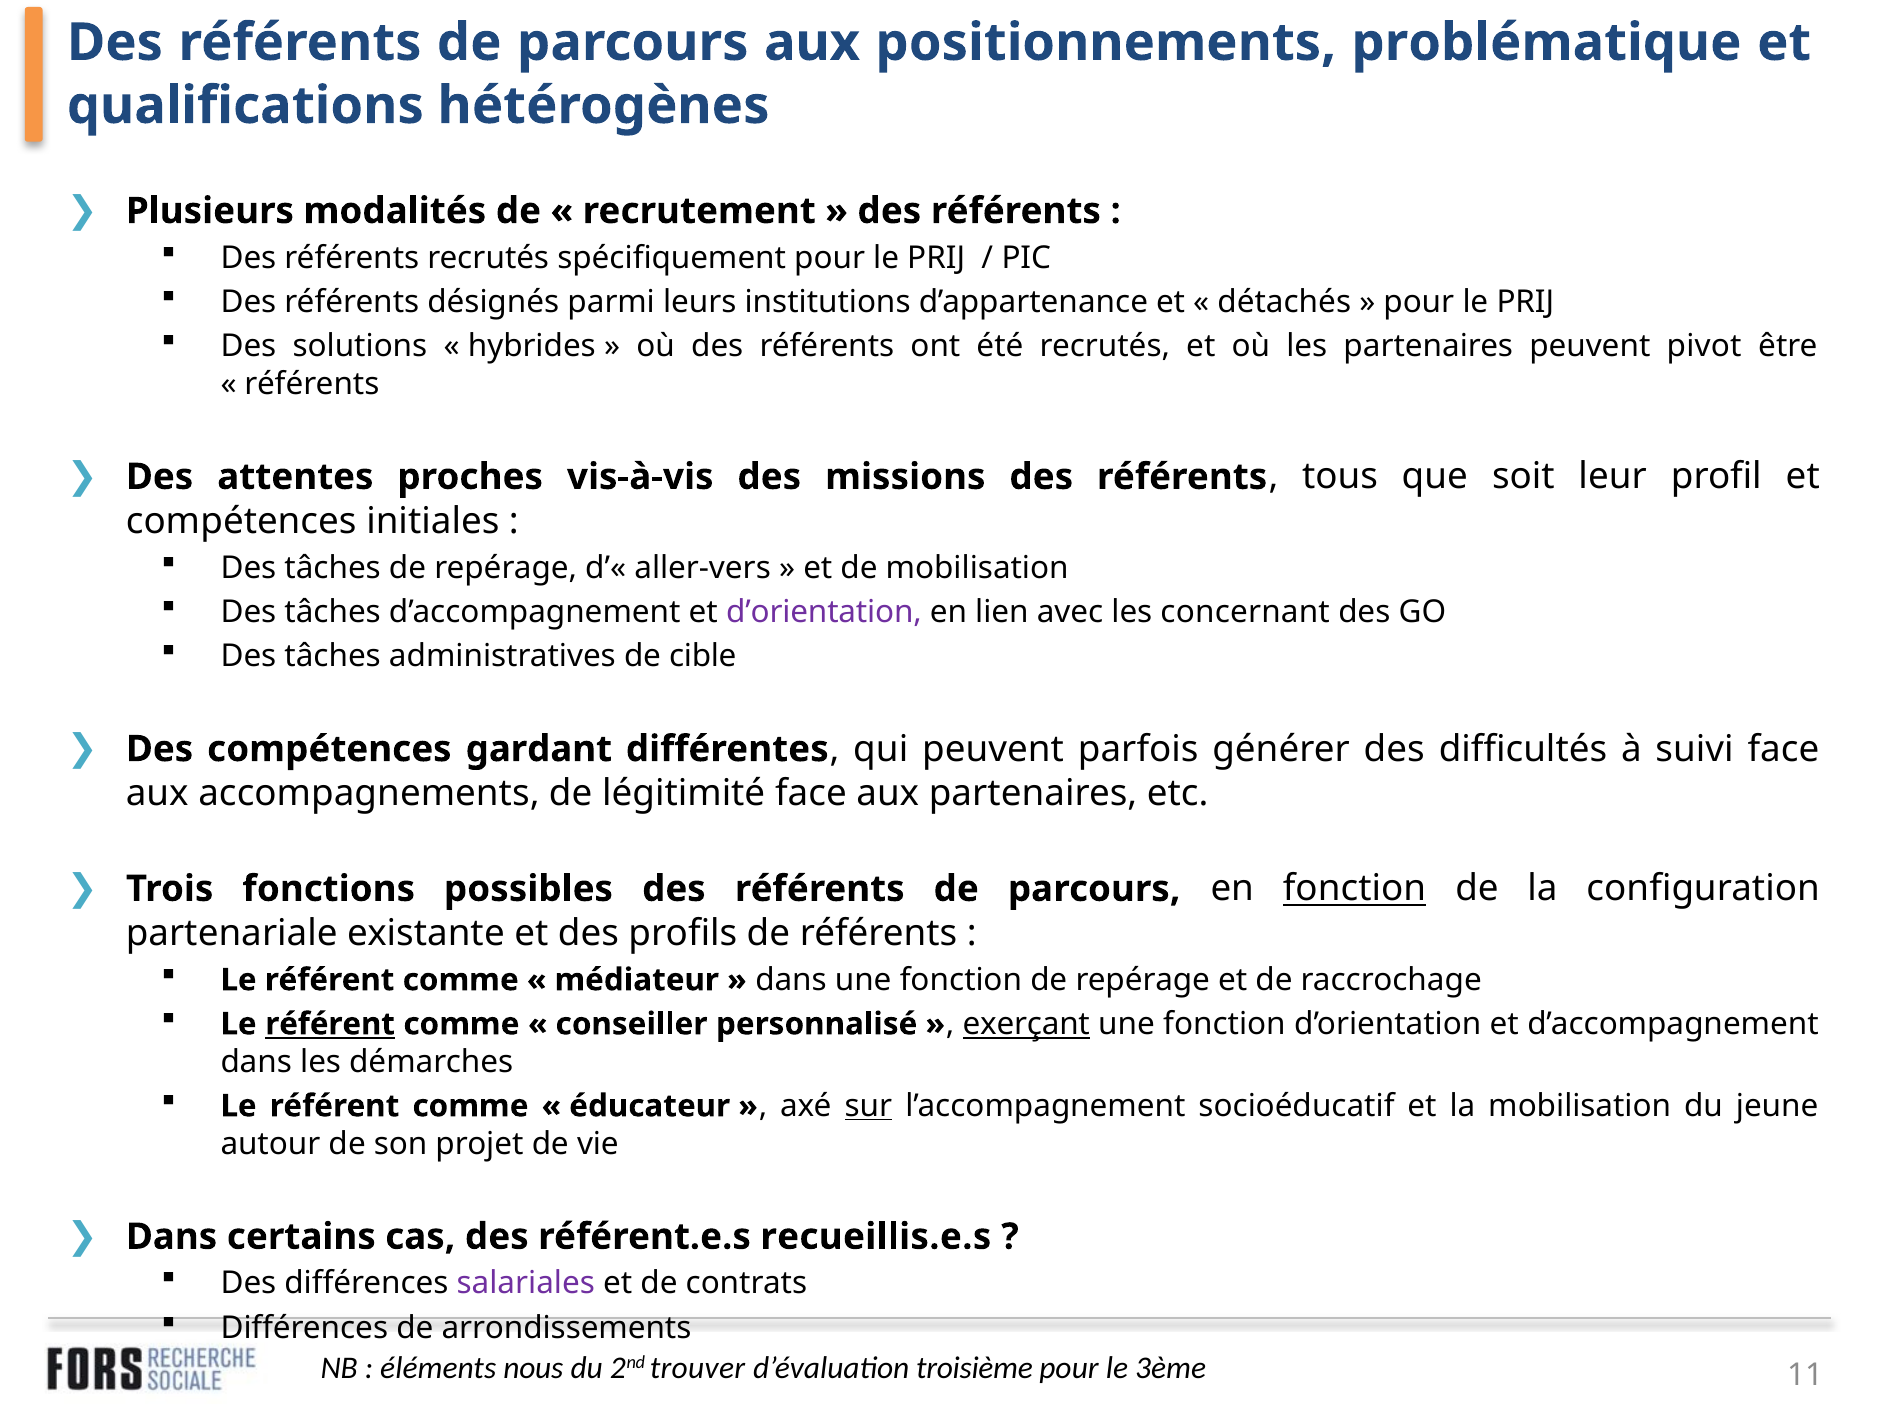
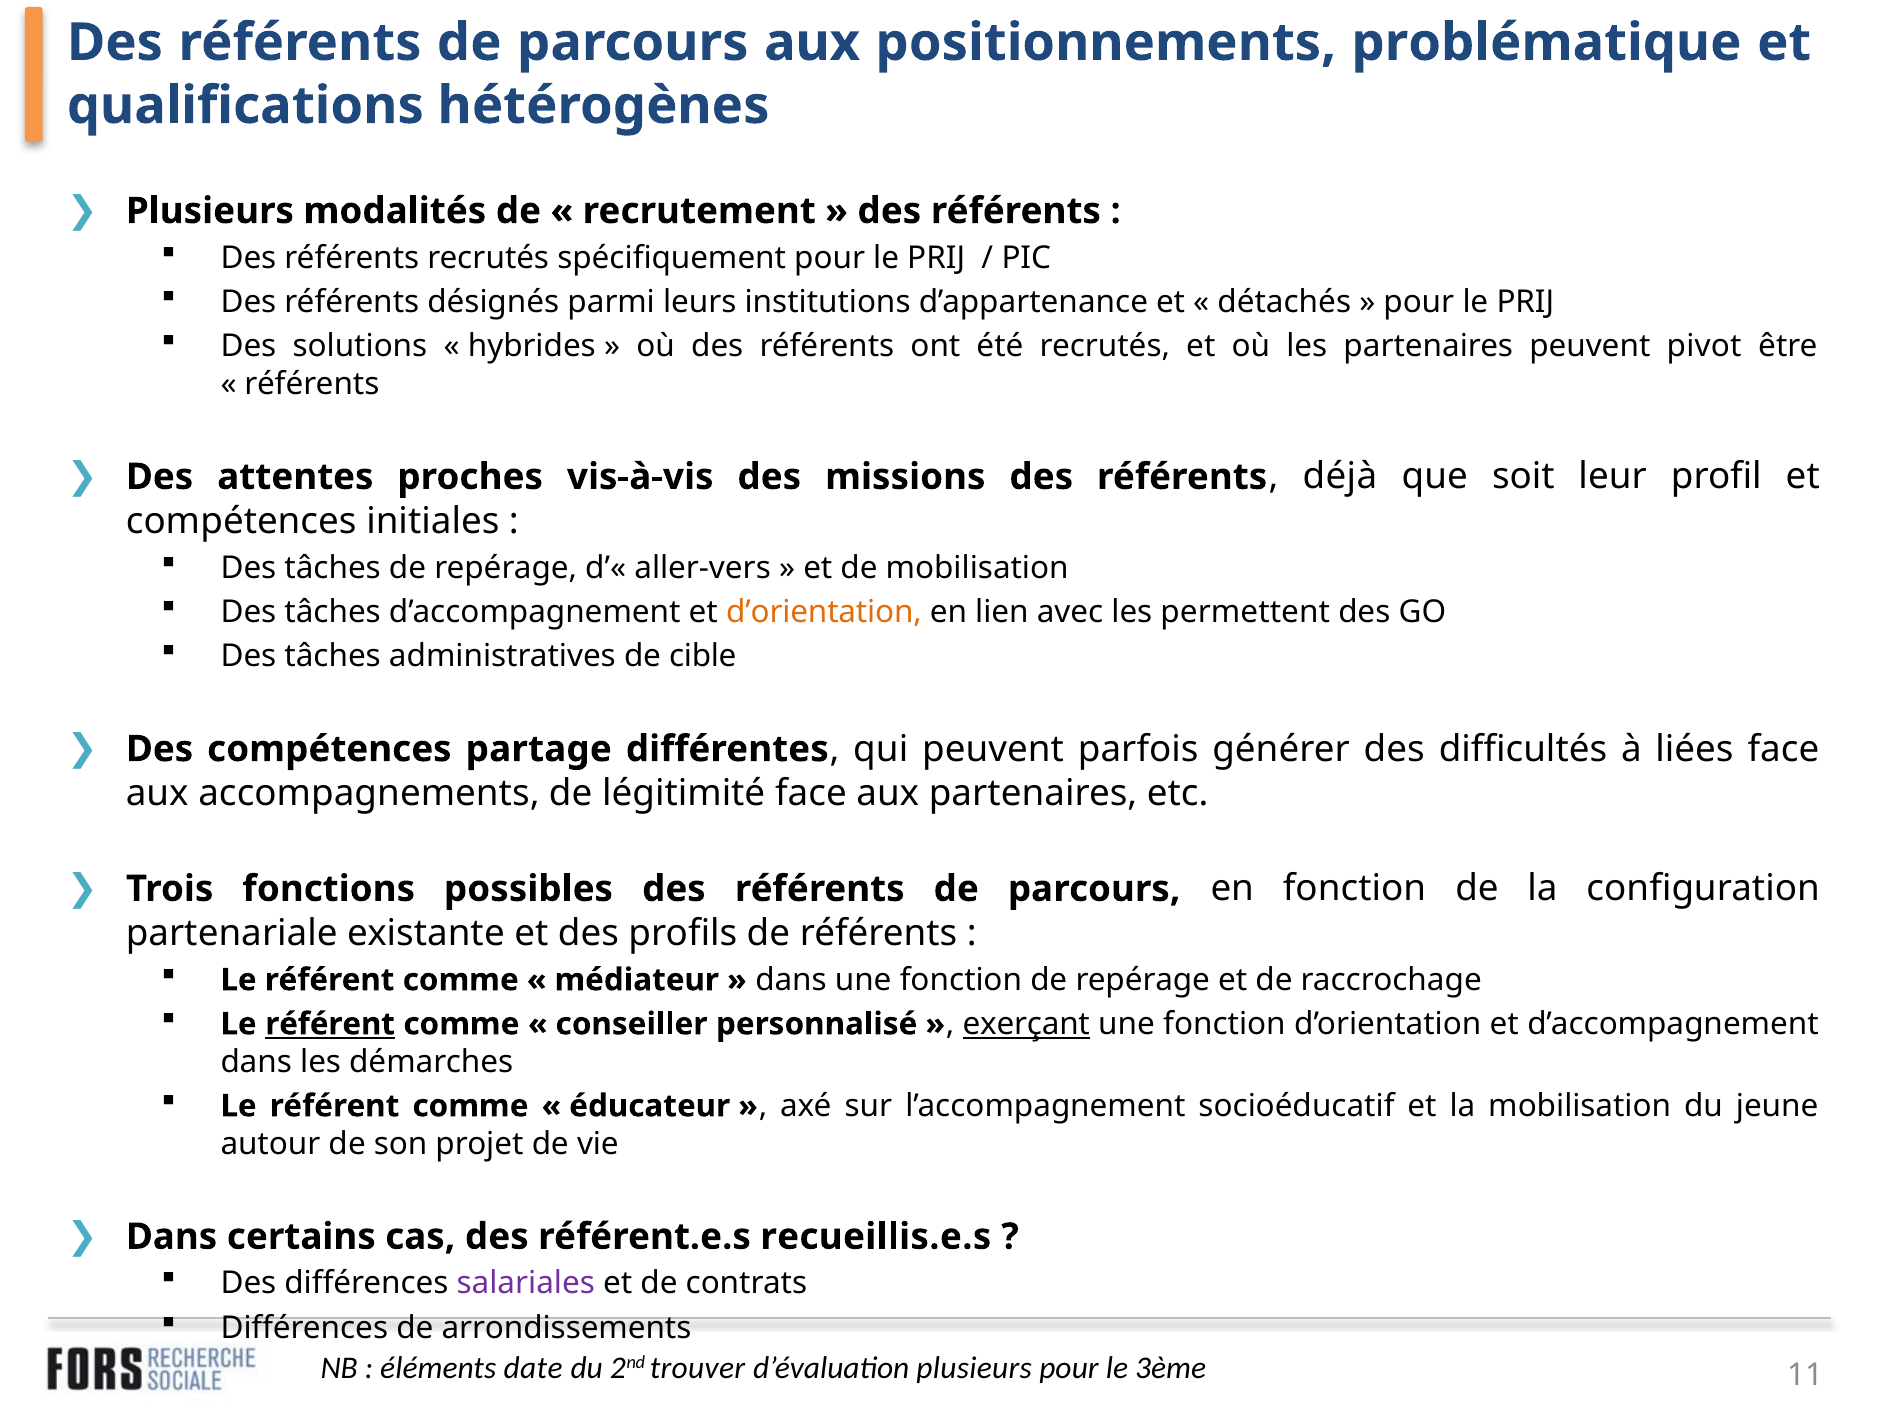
tous: tous -> déjà
d’orientation at (824, 612) colour: purple -> orange
concernant: concernant -> permettent
gardant: gardant -> partage
suivi: suivi -> liées
fonction at (1354, 889) underline: present -> none
sur underline: present -> none
nous: nous -> date
d’évaluation troisième: troisième -> plusieurs
